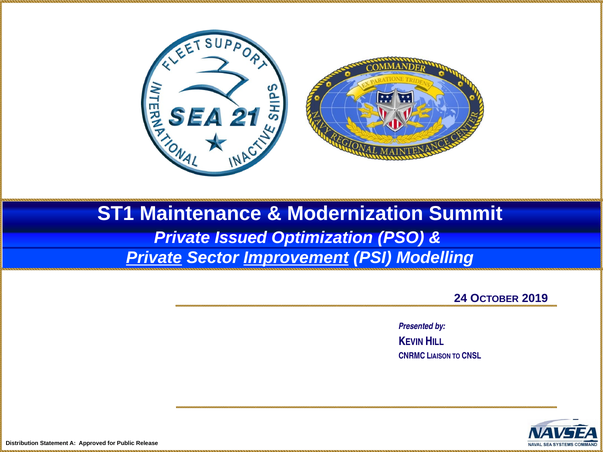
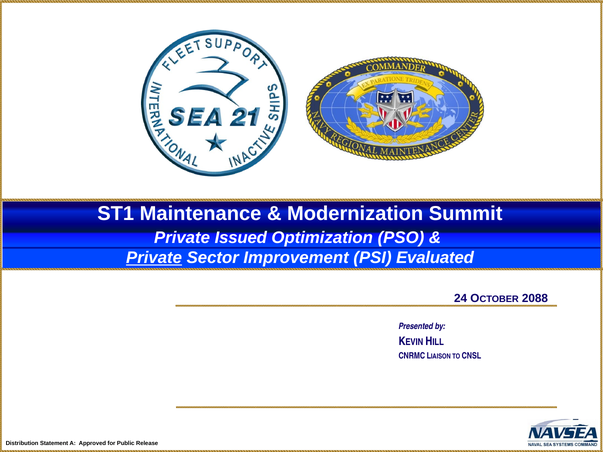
Improvement underline: present -> none
Modelling: Modelling -> Evaluated
2019: 2019 -> 2088
